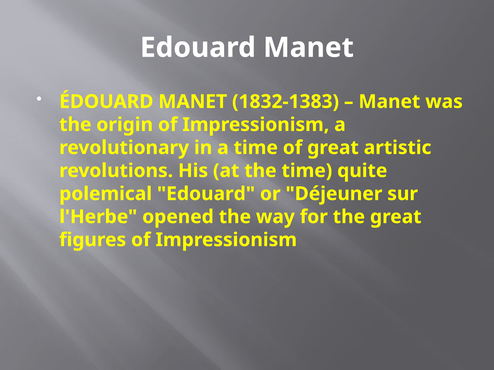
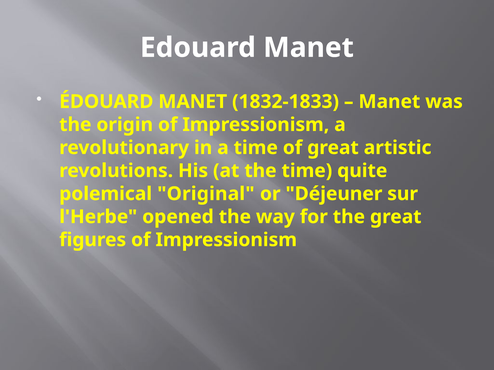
1832-1383: 1832-1383 -> 1832-1833
polemical Edouard: Edouard -> Original
